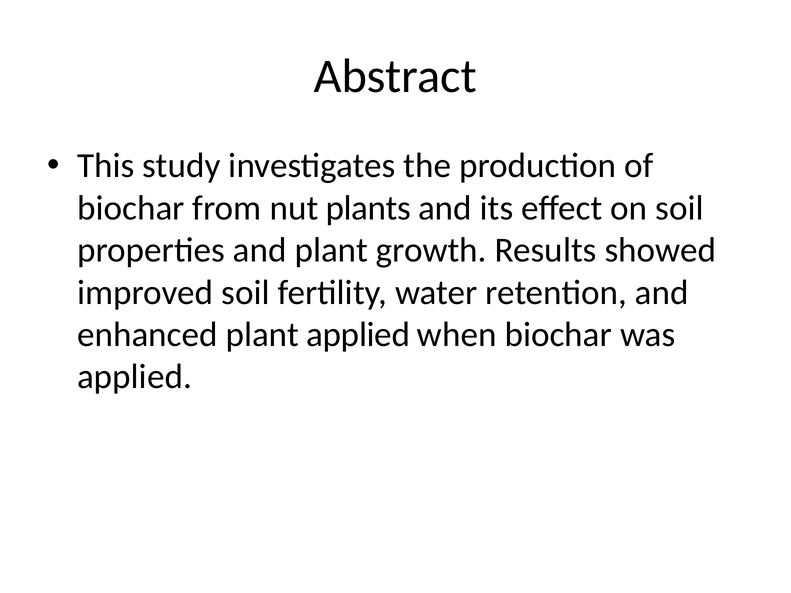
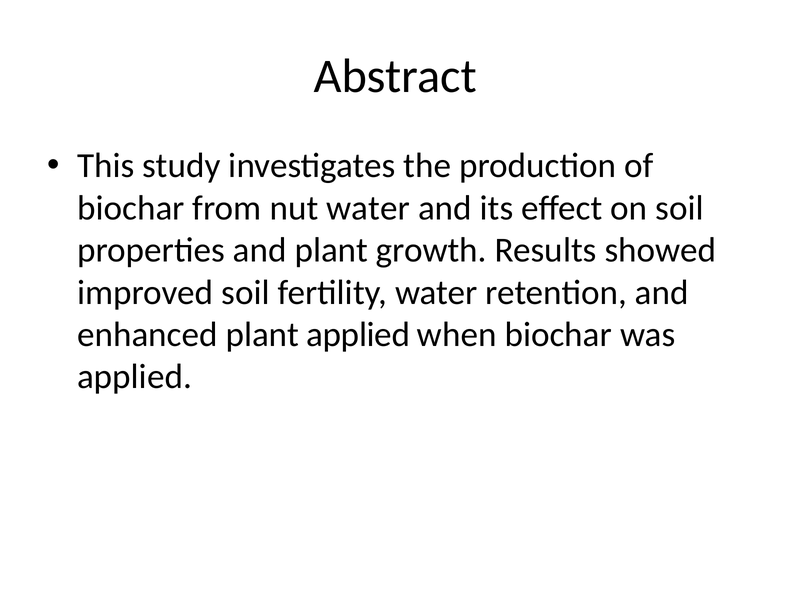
nut plants: plants -> water
